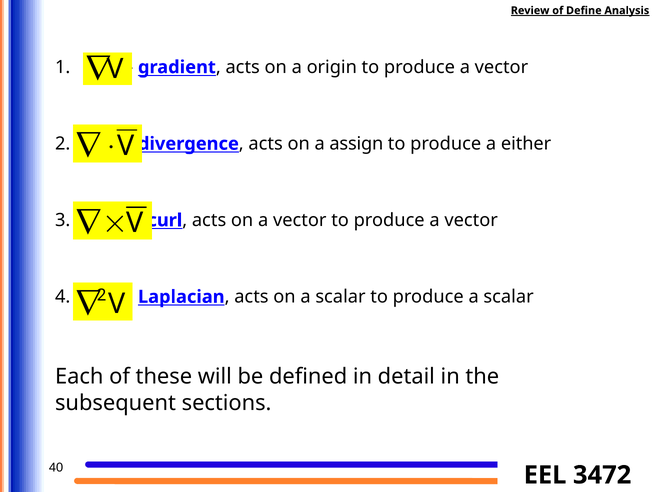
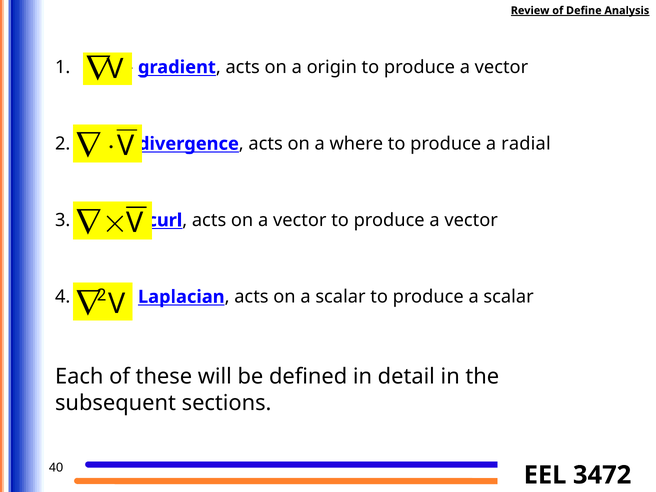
assign: assign -> where
either: either -> radial
